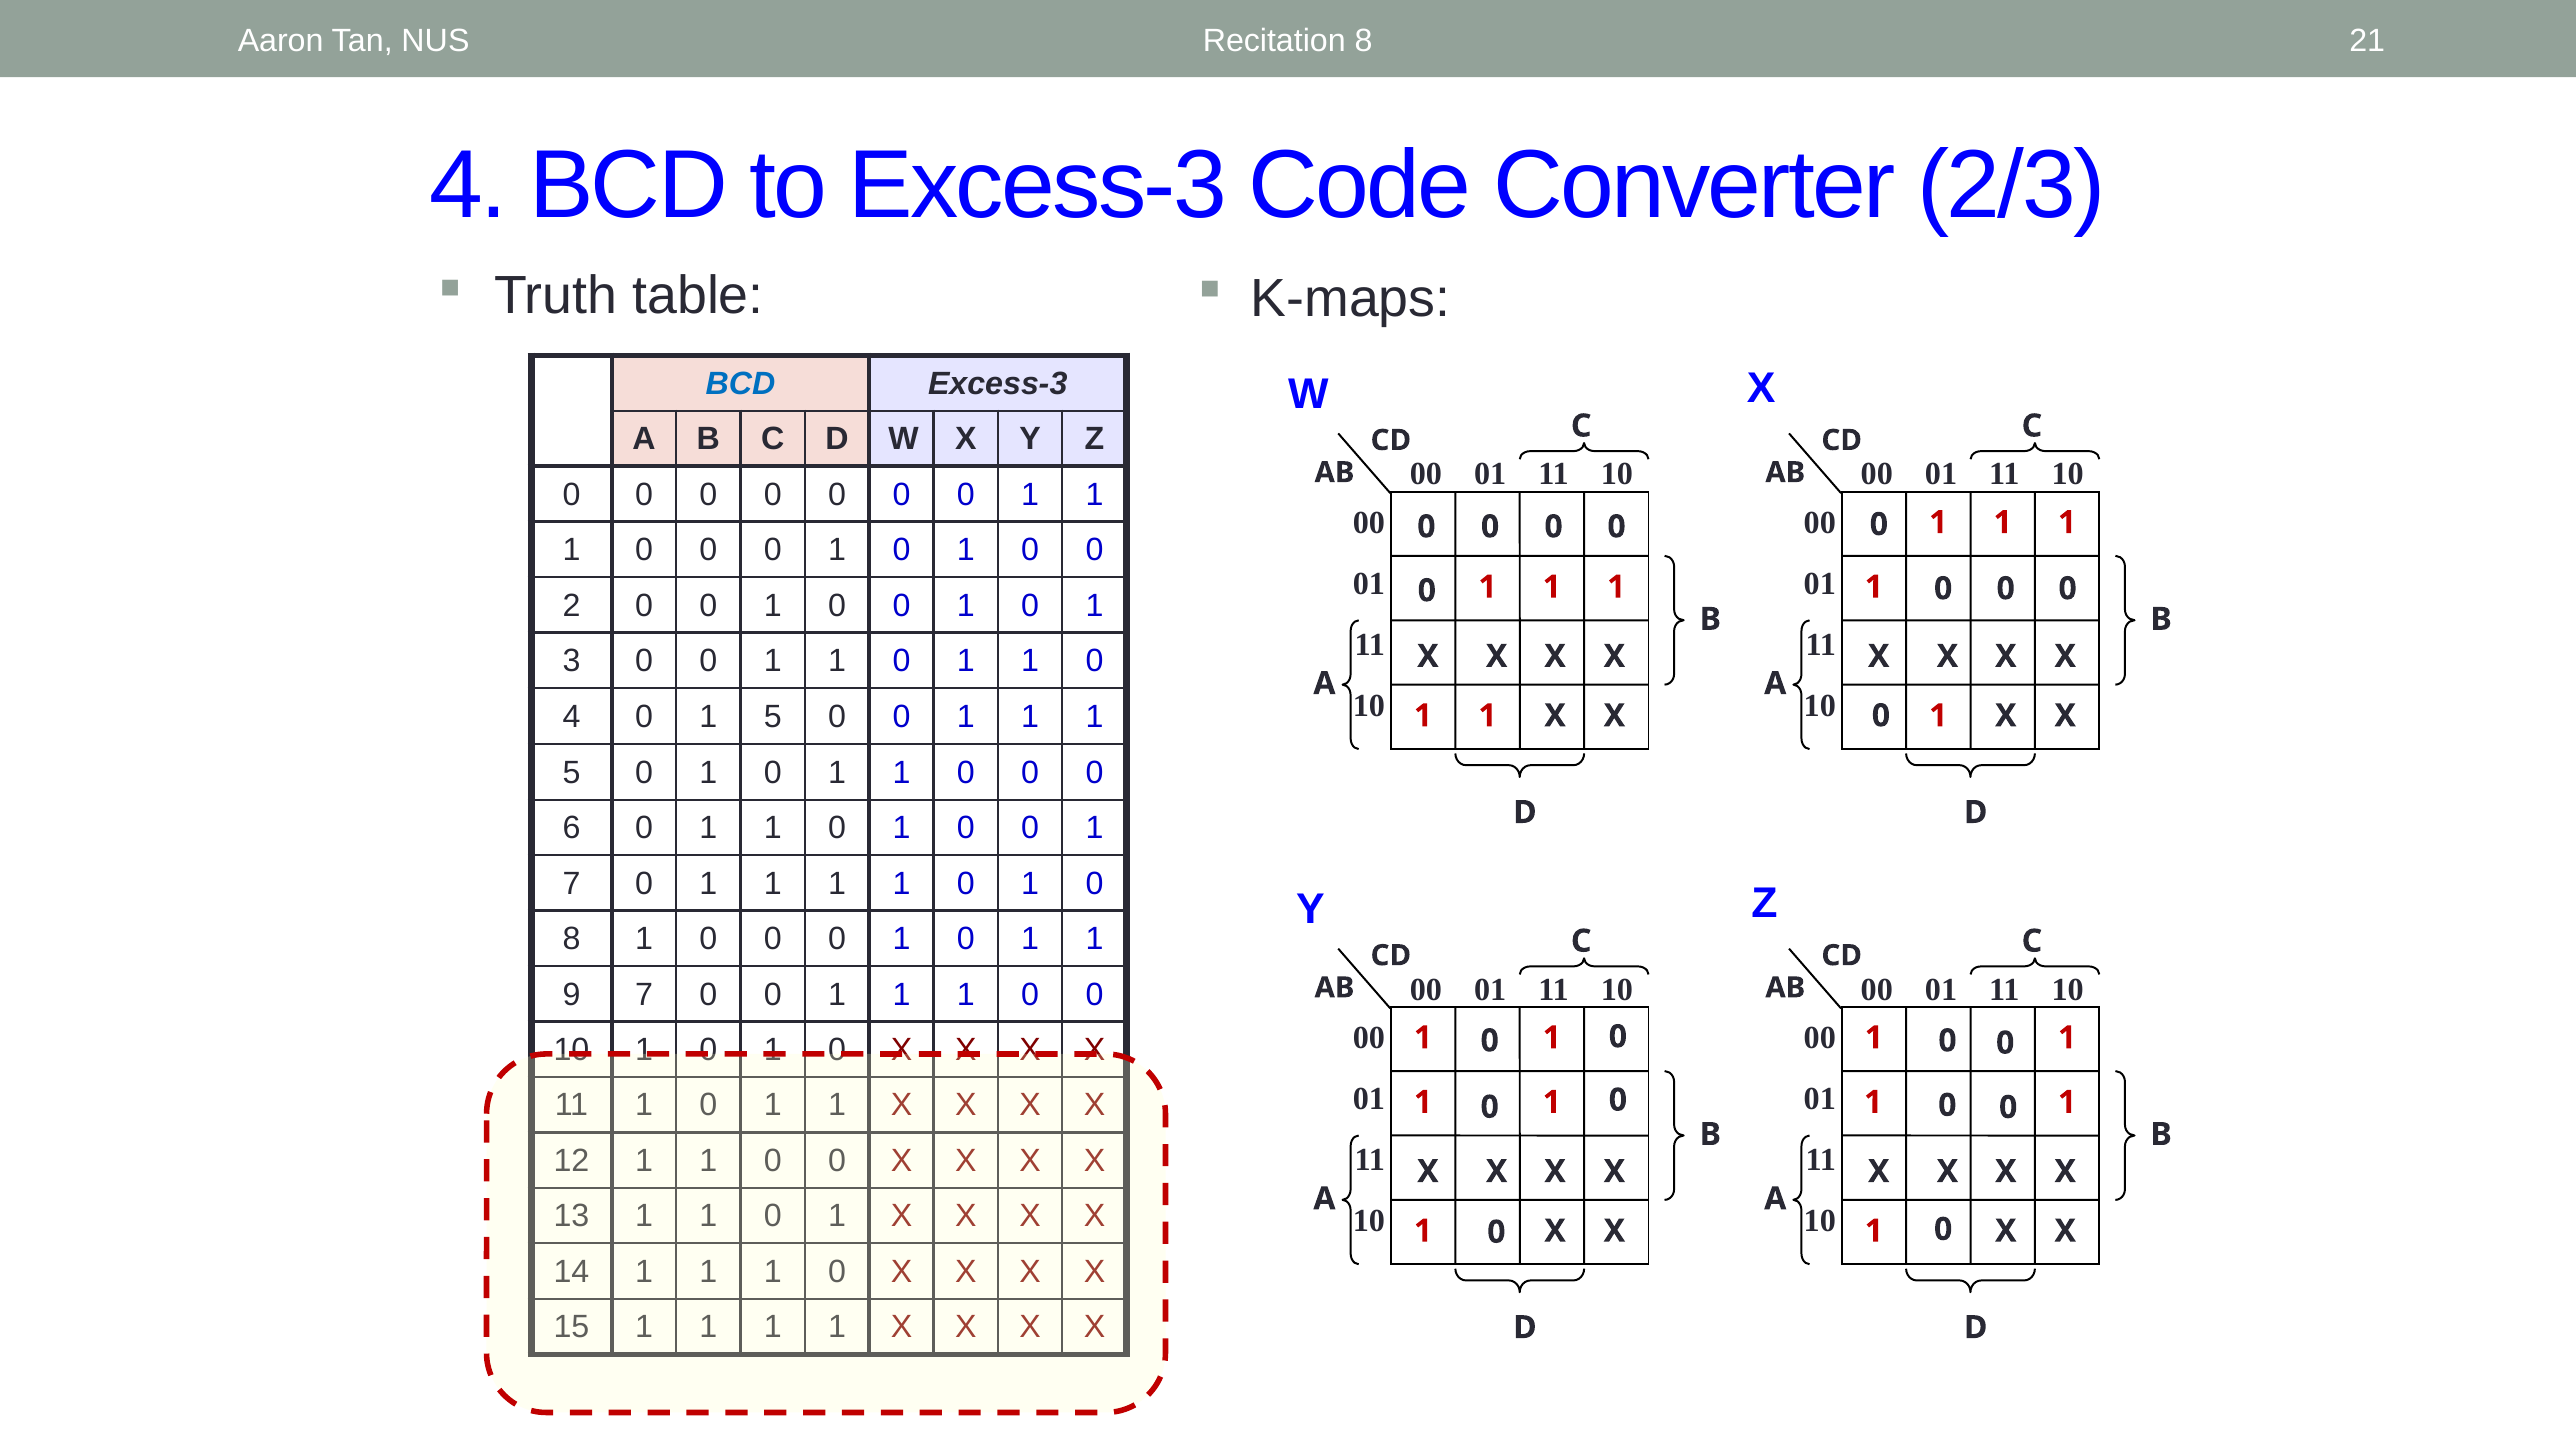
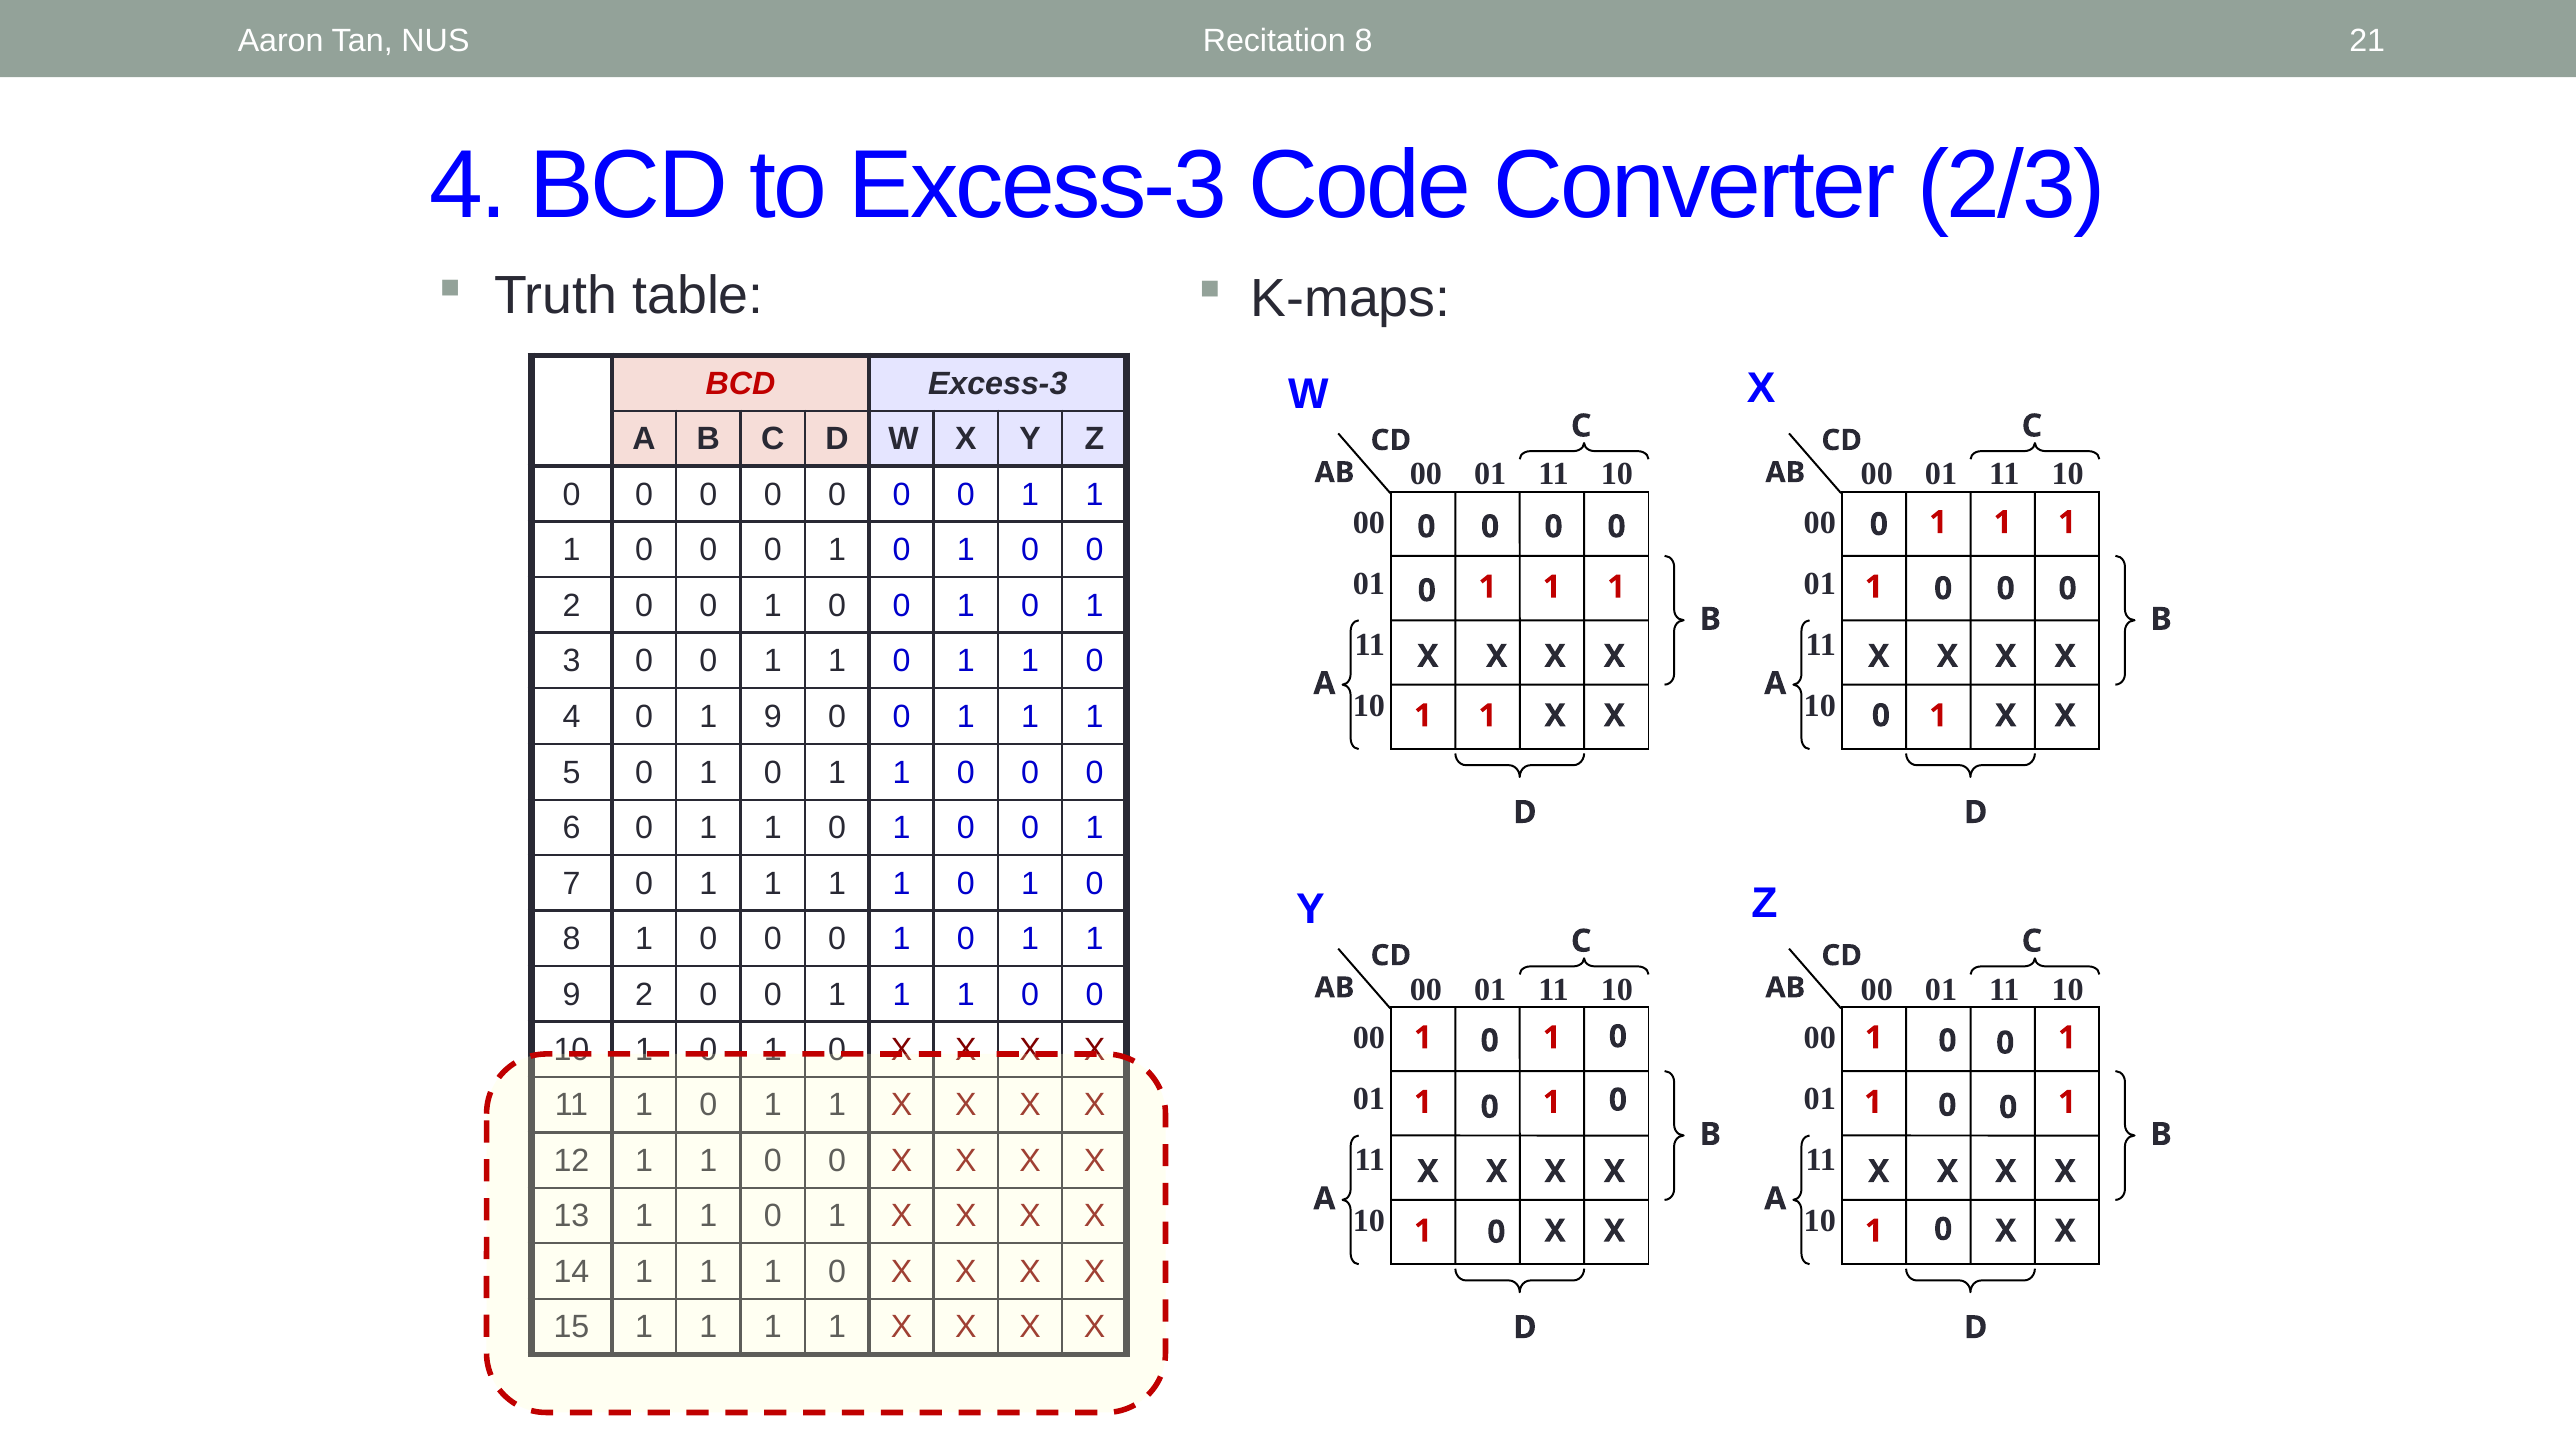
BCD at (741, 384) colour: blue -> red
0 1 5: 5 -> 9
9 7: 7 -> 2
